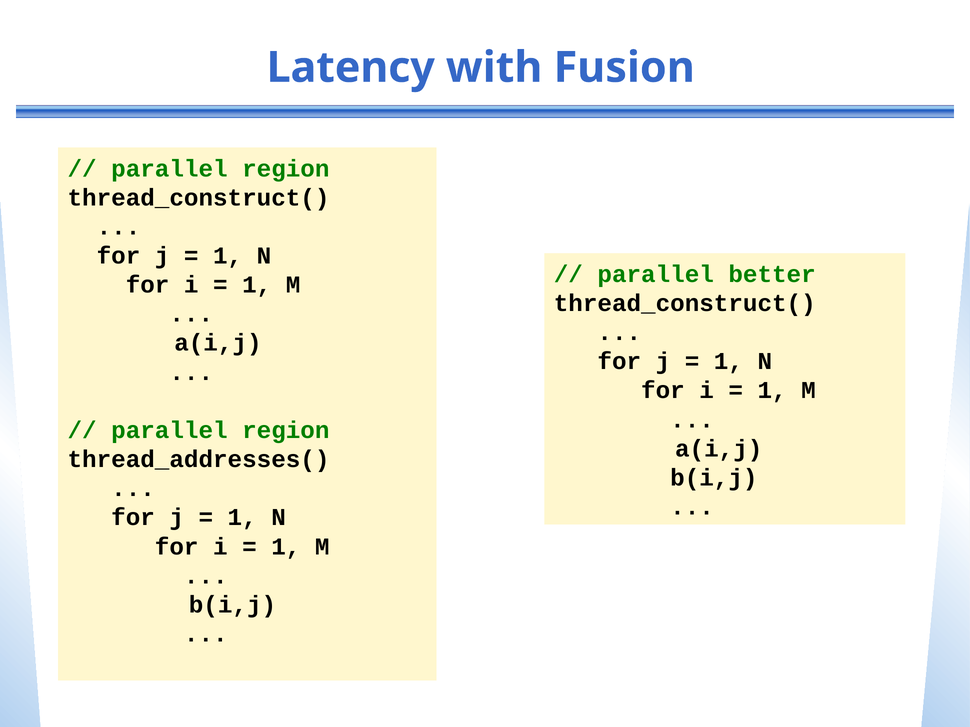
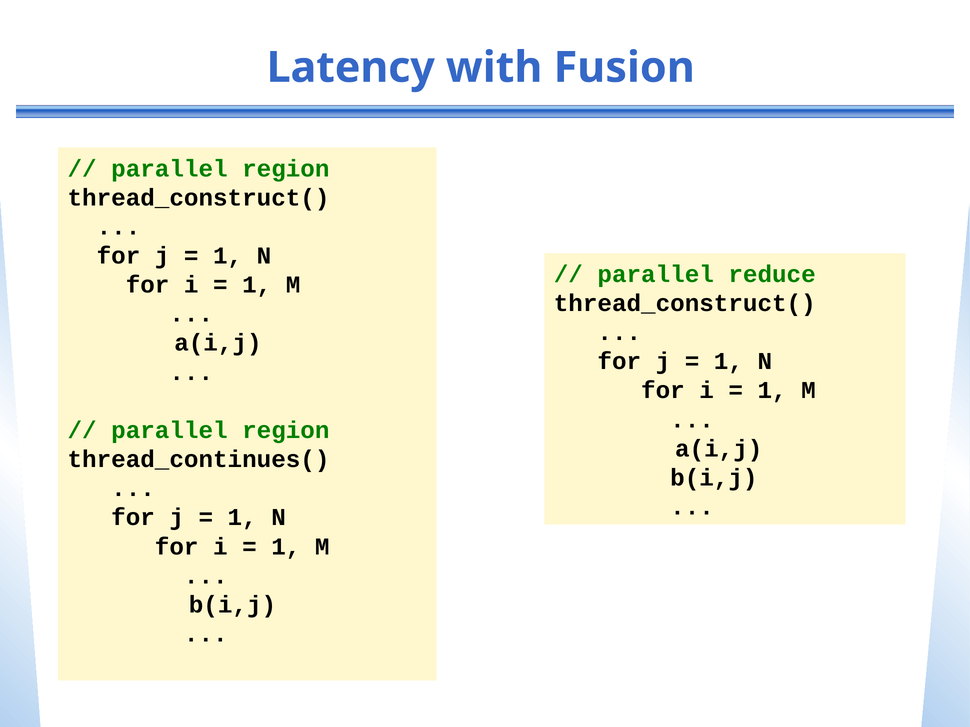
better: better -> reduce
thread_addresses(: thread_addresses( -> thread_continues(
